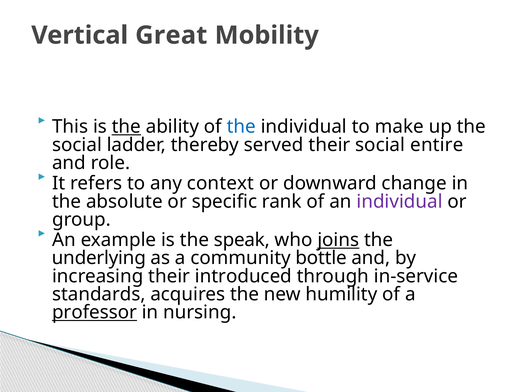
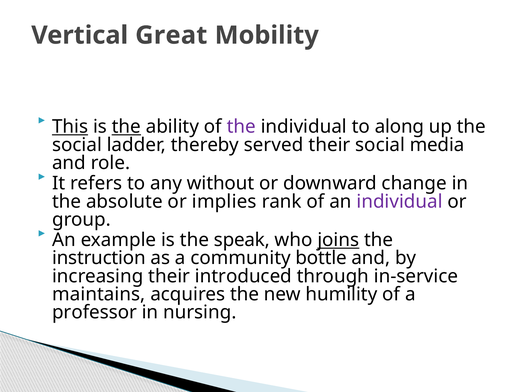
This underline: none -> present
the at (241, 127) colour: blue -> purple
make: make -> along
entire: entire -> media
context: context -> without
specific: specific -> implies
underlying: underlying -> instruction
standards: standards -> maintains
professor underline: present -> none
